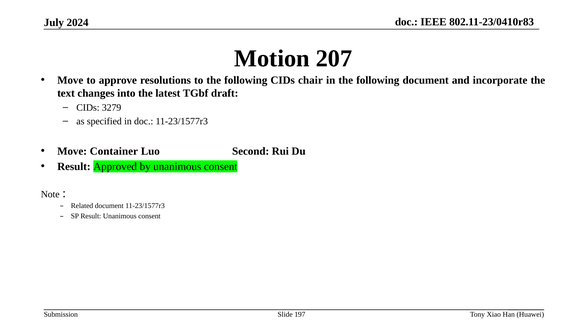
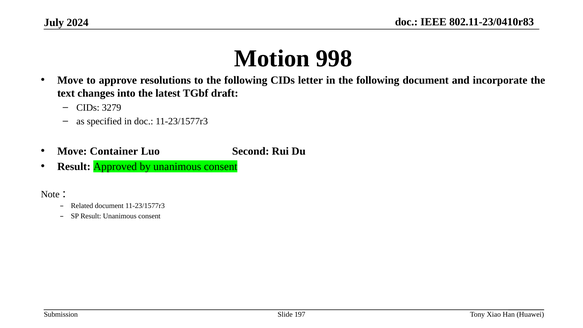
207: 207 -> 998
chair: chair -> letter
